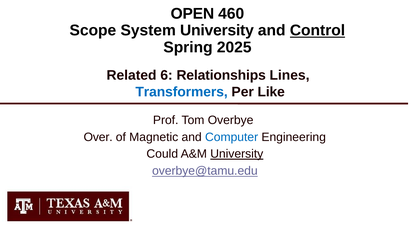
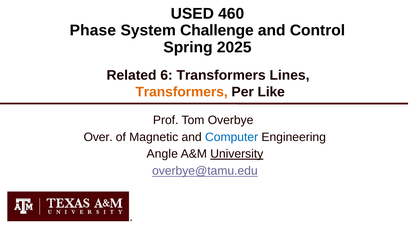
OPEN: OPEN -> USED
Scope: Scope -> Phase
System University: University -> Challenge
Control underline: present -> none
6 Relationships: Relationships -> Transformers
Transformers at (182, 92) colour: blue -> orange
Could: Could -> Angle
